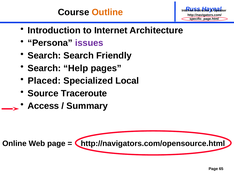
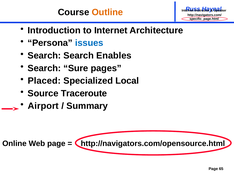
issues colour: purple -> blue
Friendly: Friendly -> Enables
Help: Help -> Sure
Access: Access -> Airport
